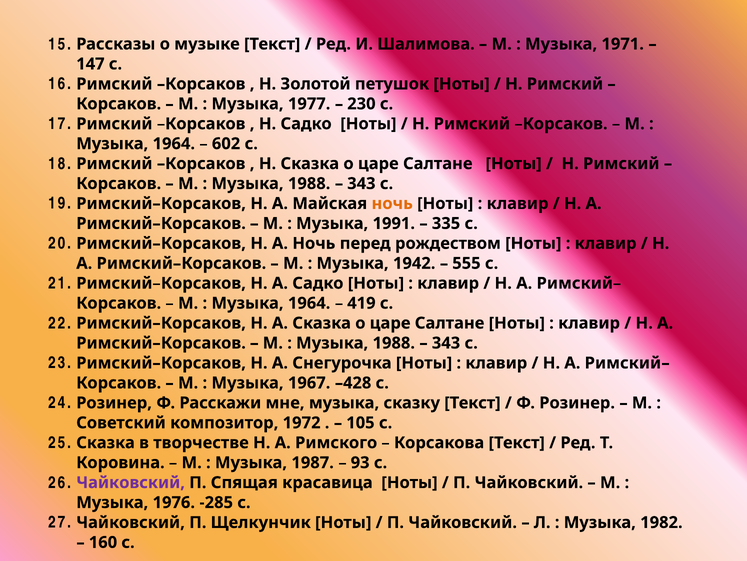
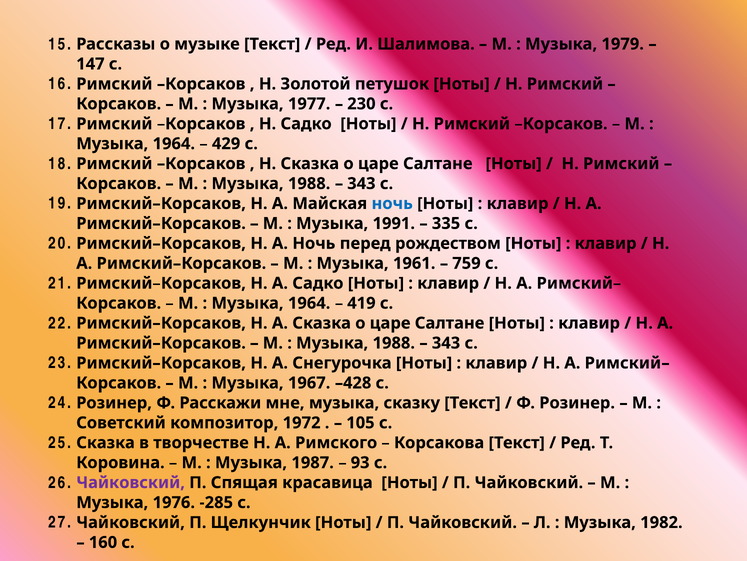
1971: 1971 -> 1979
602: 602 -> 429
ночь at (392, 203) colour: orange -> blue
1942: 1942 -> 1961
555: 555 -> 759
